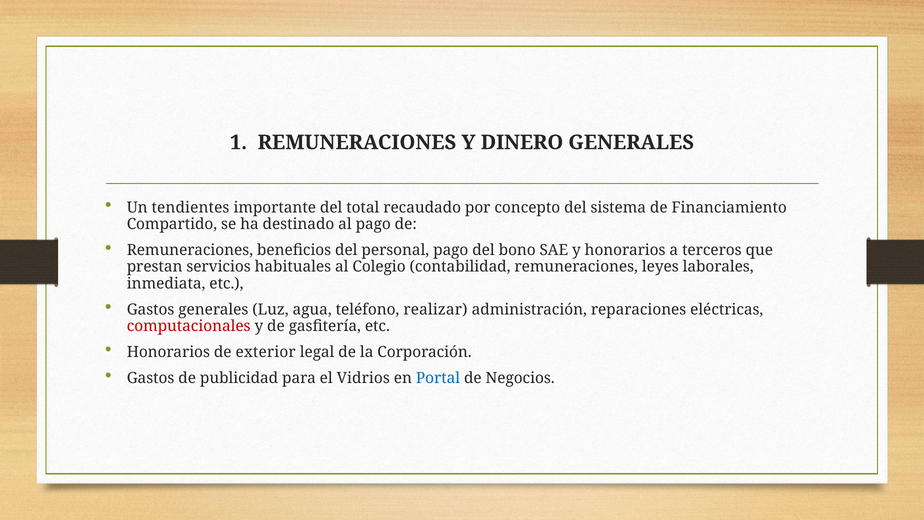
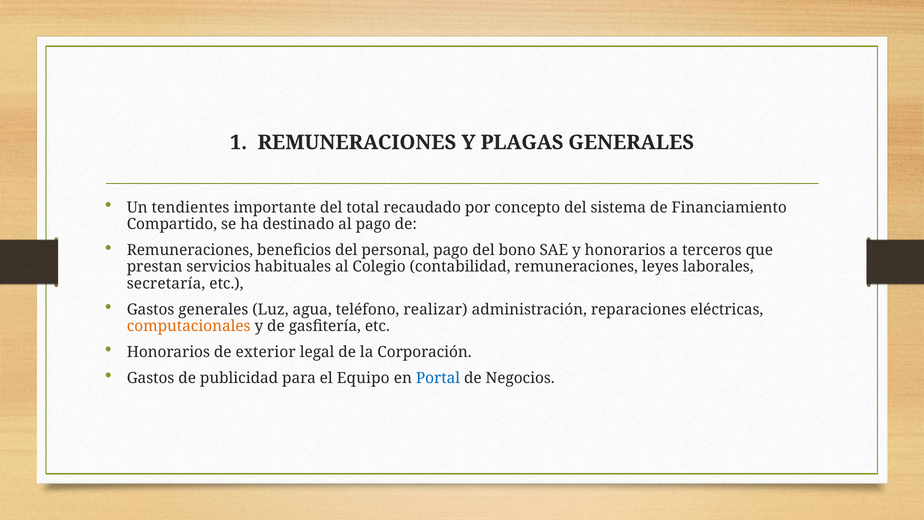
DINERO: DINERO -> PLAGAS
inmediata: inmediata -> secretaría
computacionales colour: red -> orange
Vidrios: Vidrios -> Equipo
